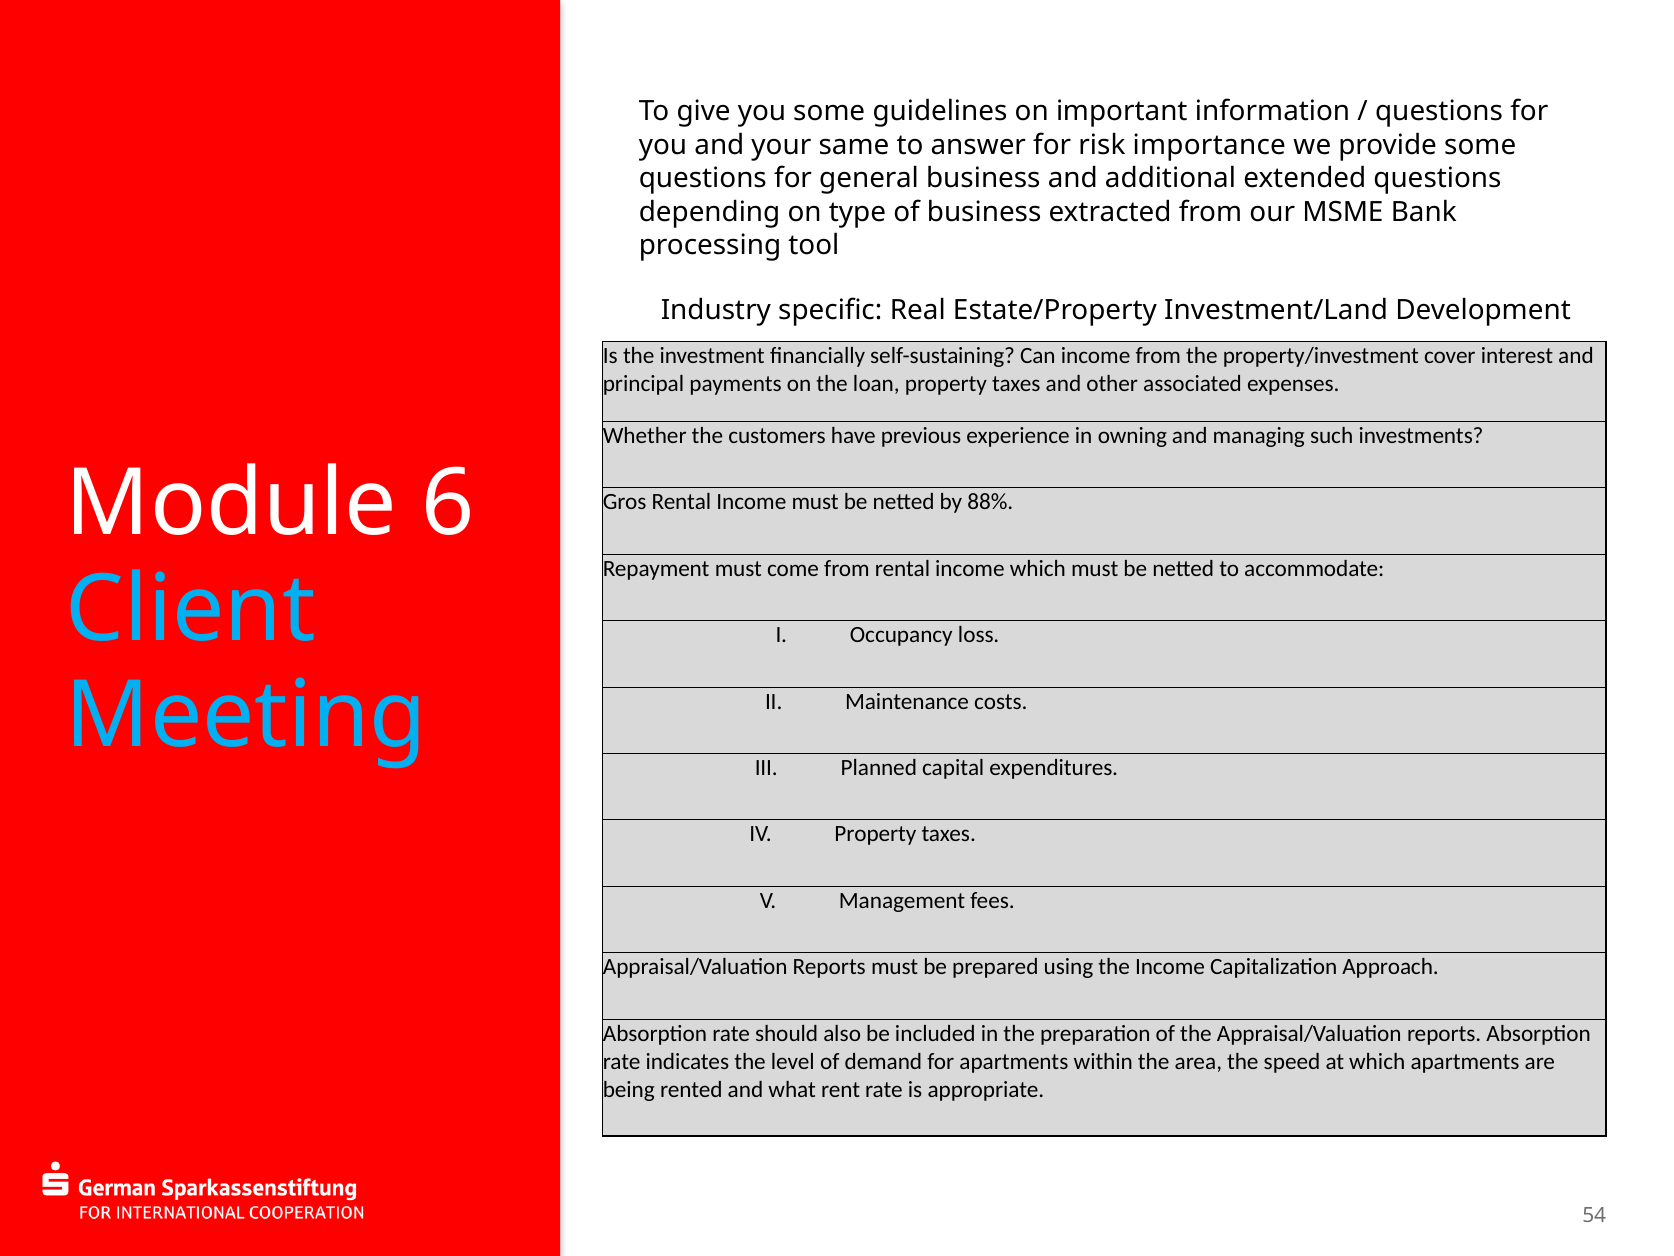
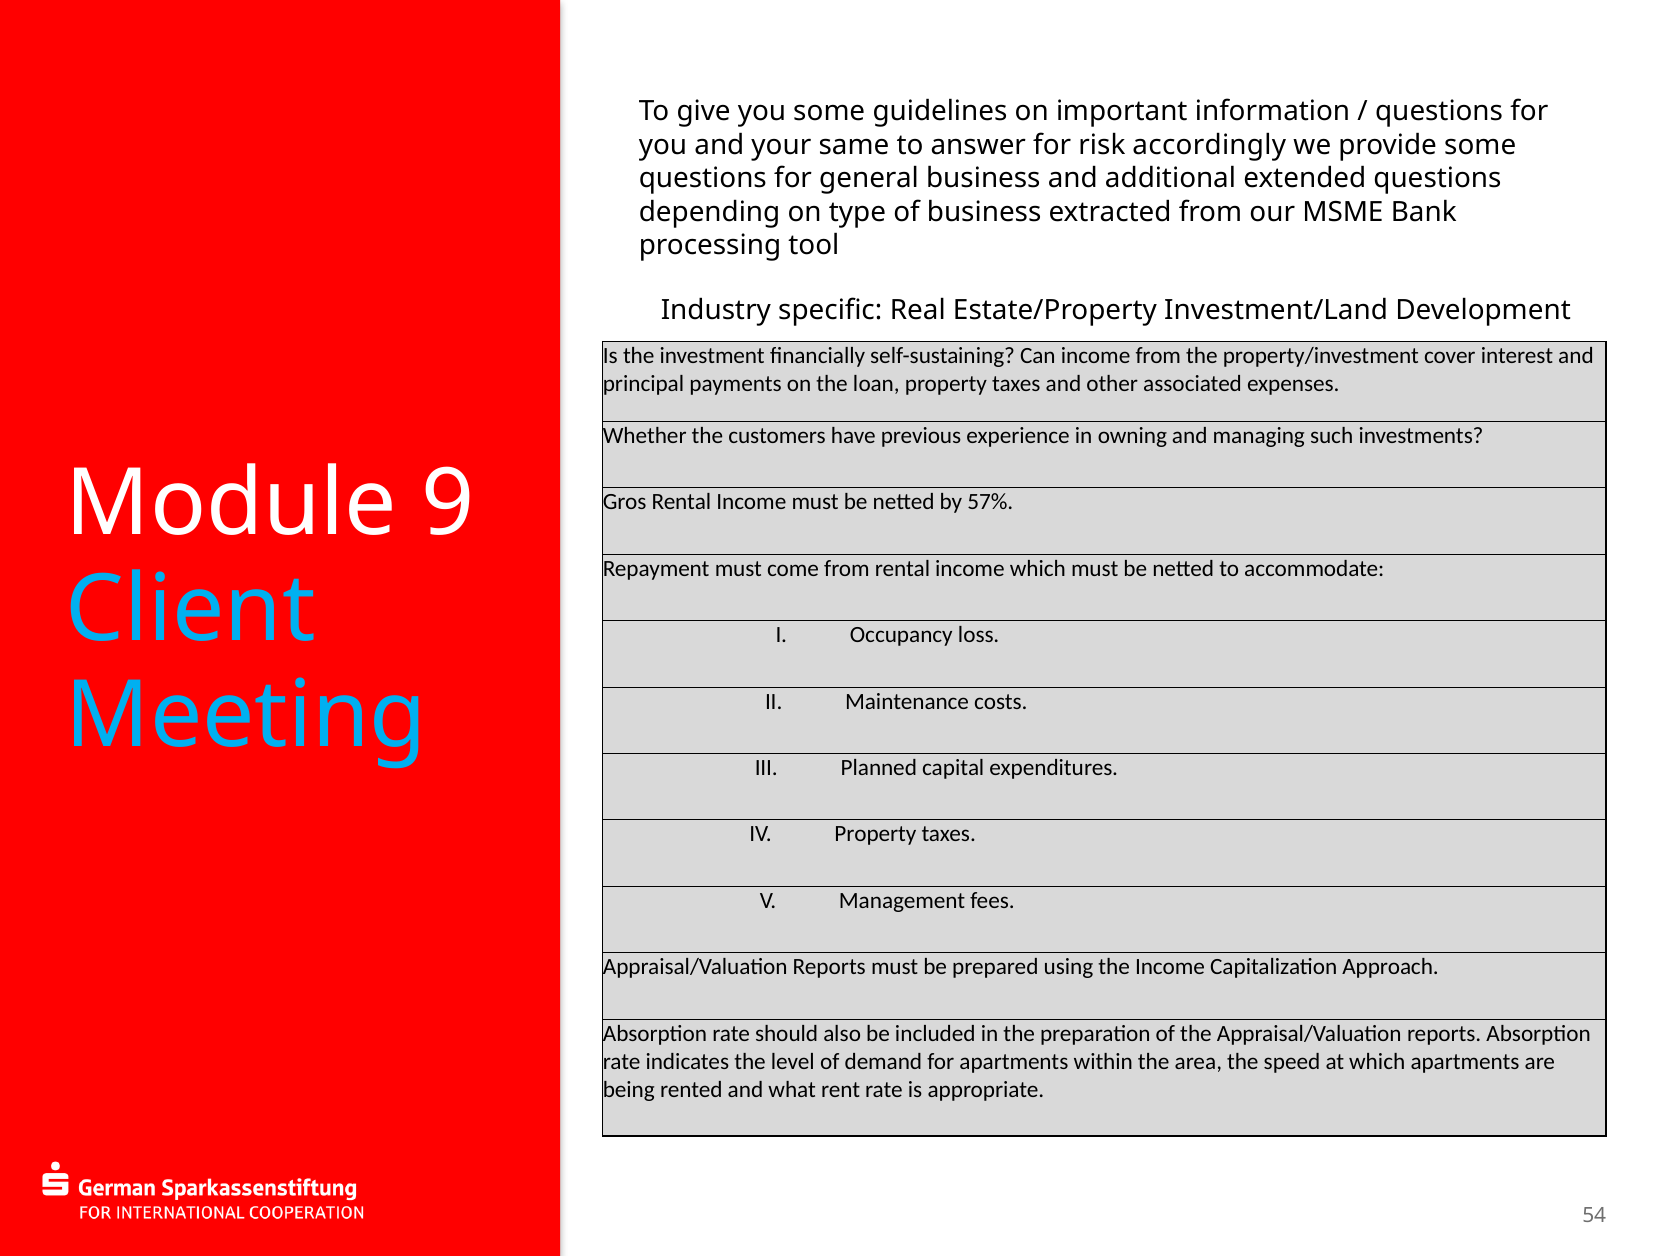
importance: importance -> accordingly
6: 6 -> 9
88%: 88% -> 57%
